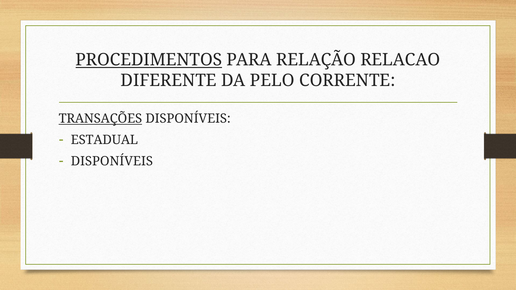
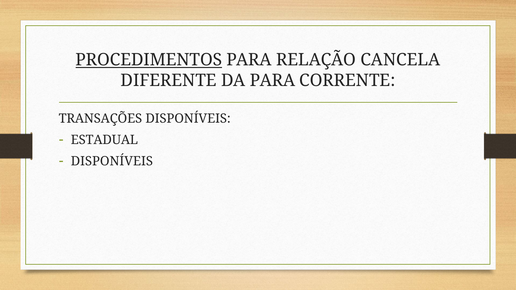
RELACAO: RELACAO -> CANCELA
DA PELO: PELO -> PARA
TRANSAÇÕES underline: present -> none
